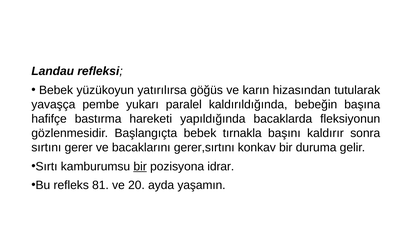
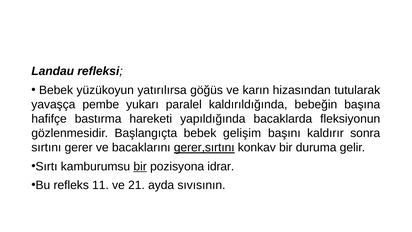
tırnakla: tırnakla -> gelişim
gerer,sırtını underline: none -> present
81: 81 -> 11
20: 20 -> 21
yaşamın: yaşamın -> sıvısının
